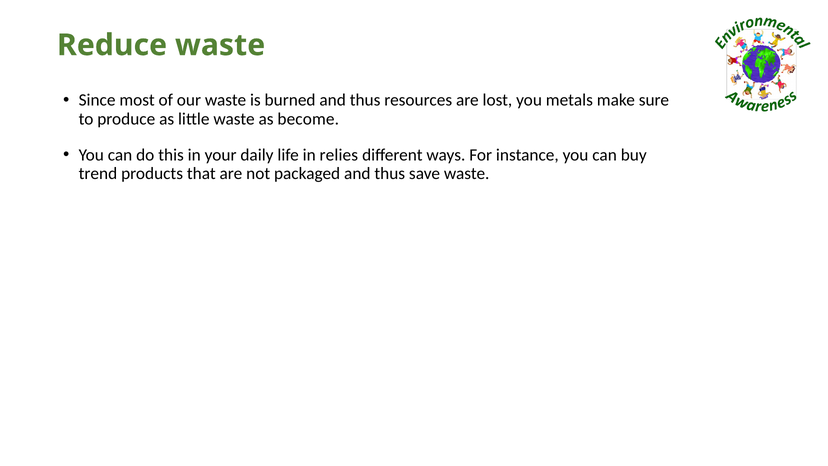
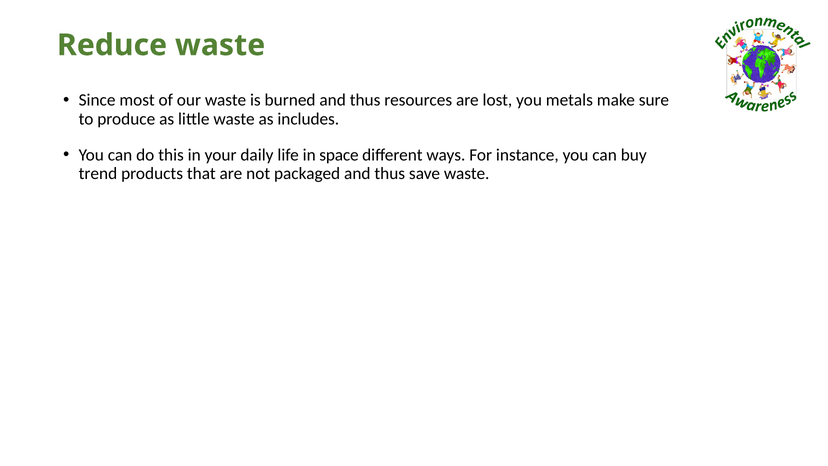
become: become -> includes
relies: relies -> space
